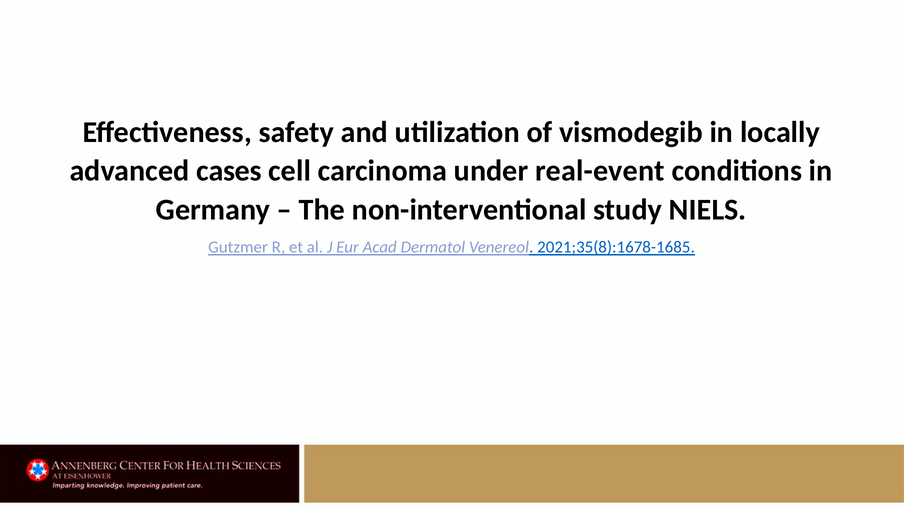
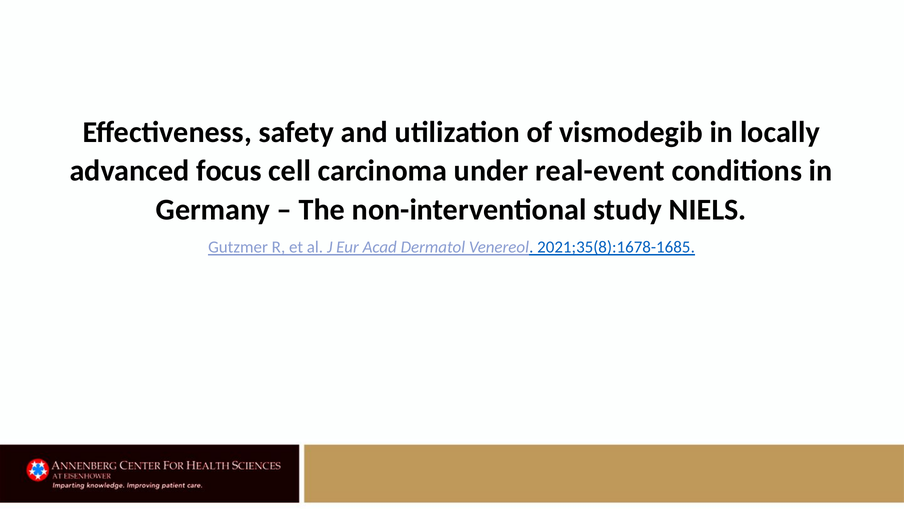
cases: cases -> focus
